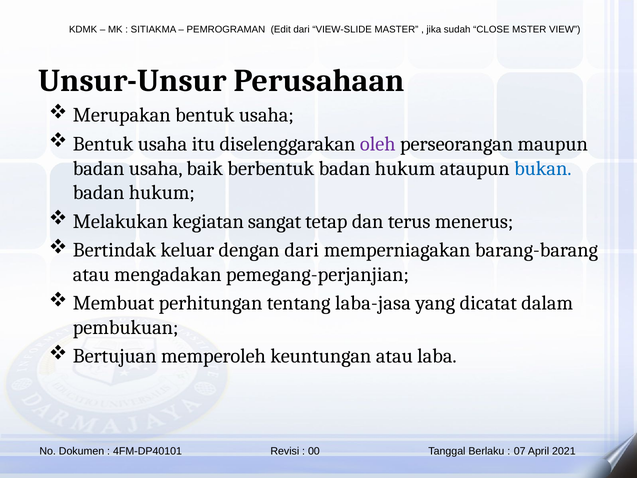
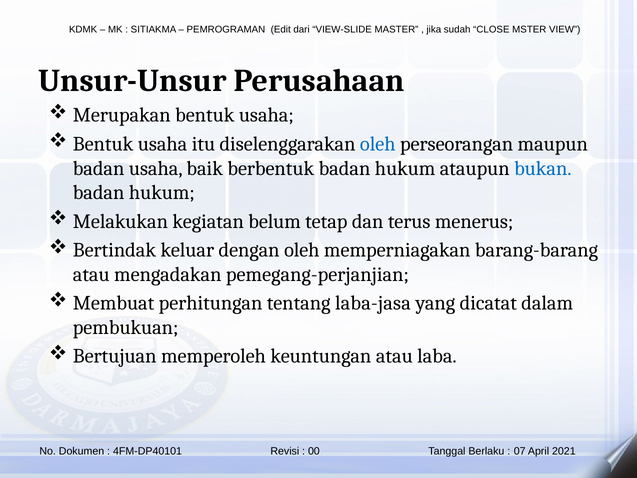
oleh at (378, 144) colour: purple -> blue
sangat: sangat -> belum
dengan dari: dari -> oleh
